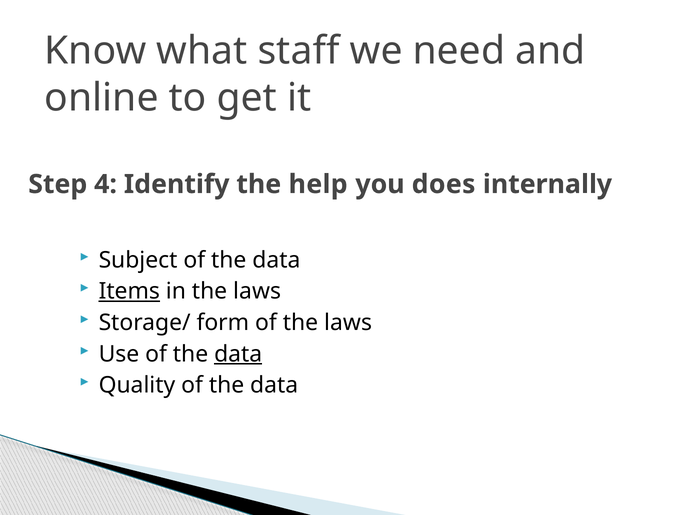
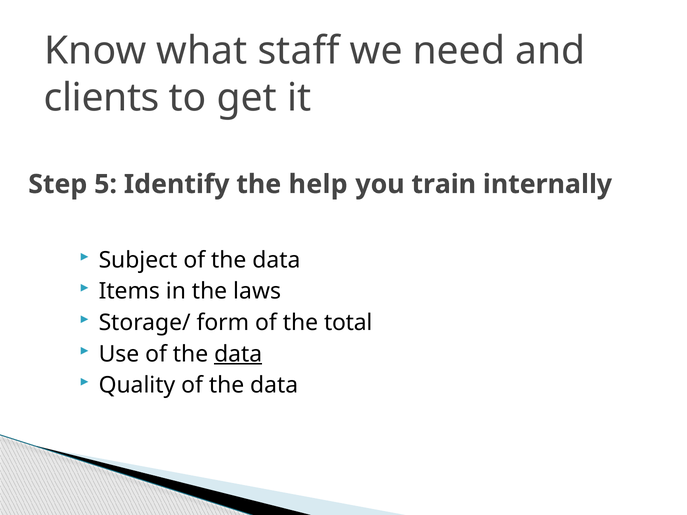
online: online -> clients
4: 4 -> 5
does: does -> train
Items underline: present -> none
of the laws: laws -> total
